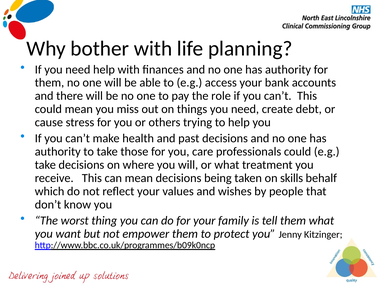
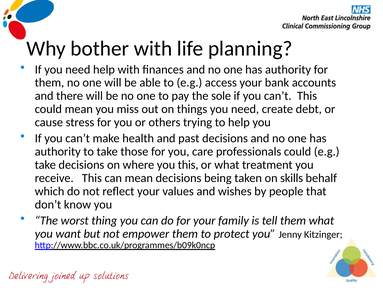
role: role -> sole
you will: will -> this
